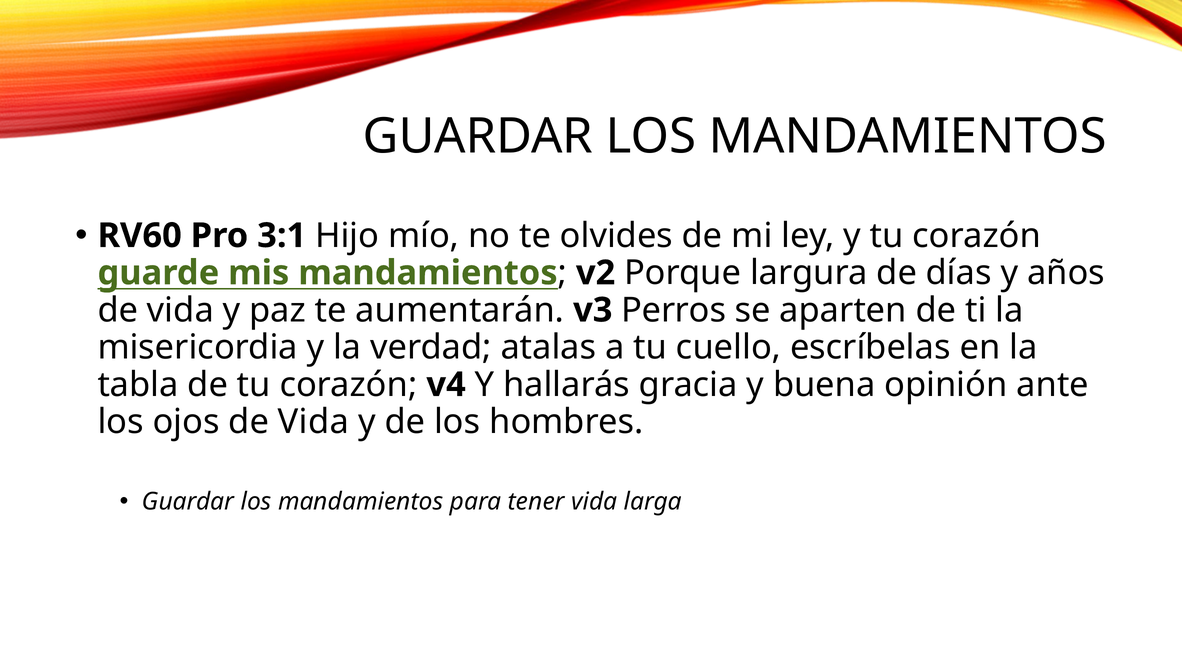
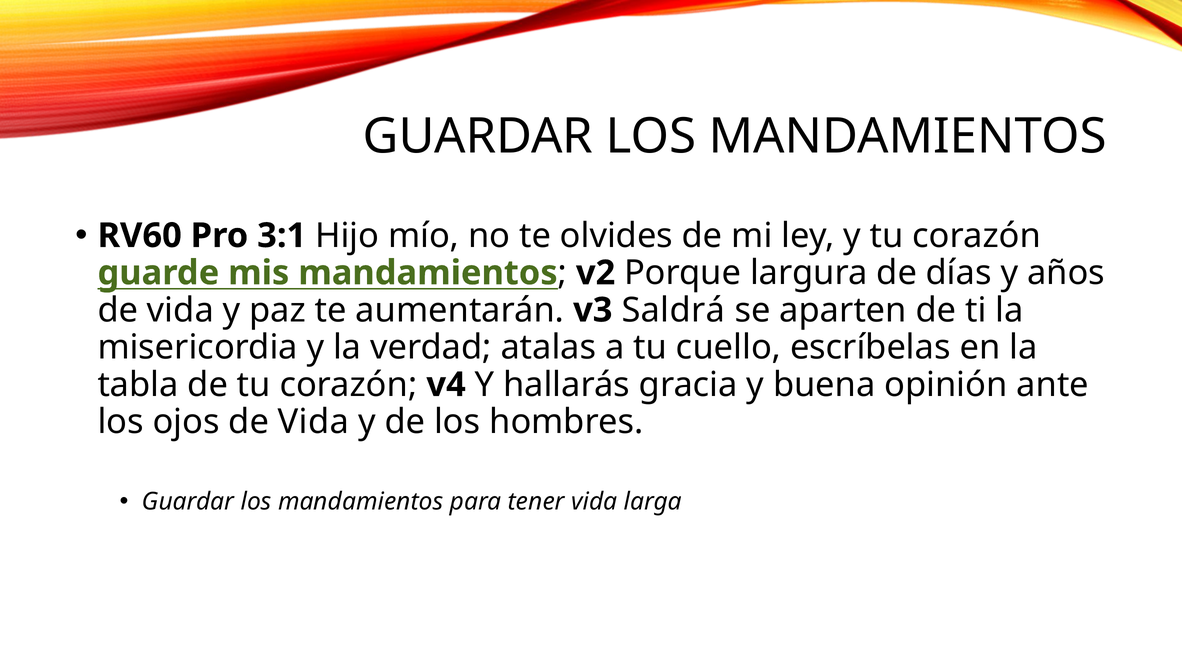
Perros: Perros -> Saldrá
